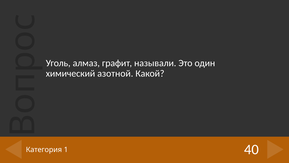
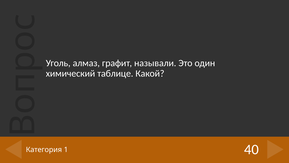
азотной: азотной -> таблице
